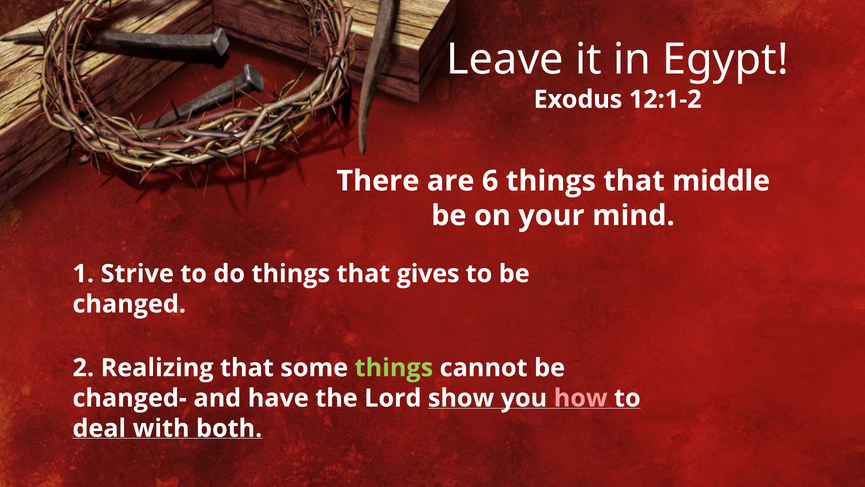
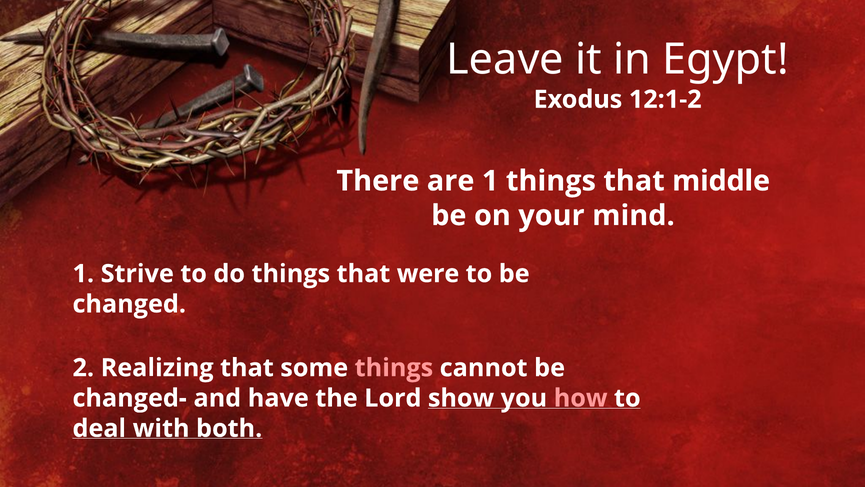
are 6: 6 -> 1
gives: gives -> were
things at (394, 368) colour: light green -> pink
